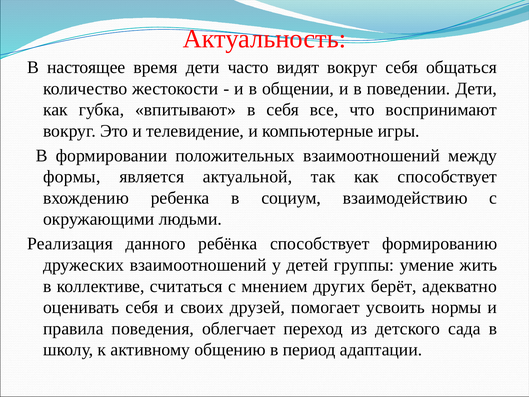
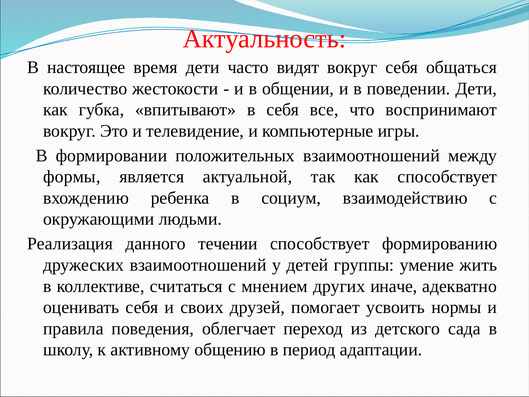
ребёнка: ребёнка -> течении
берёт: берёт -> иначе
